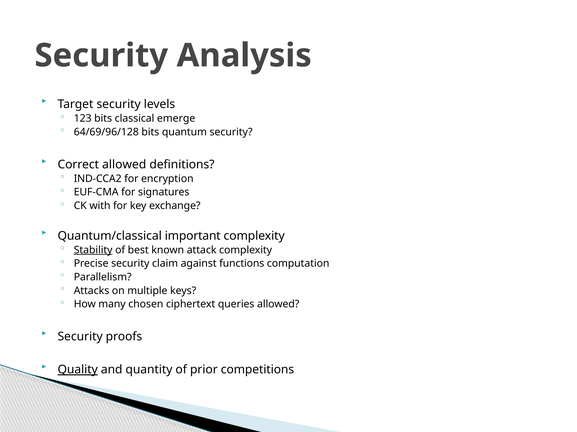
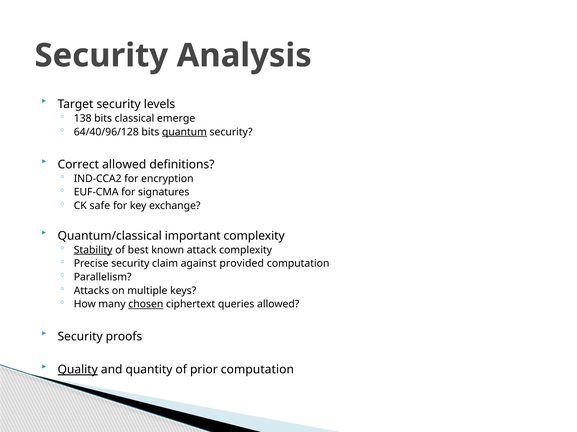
123: 123 -> 138
64/69/96/128: 64/69/96/128 -> 64/40/96/128
quantum underline: none -> present
with: with -> safe
functions: functions -> provided
chosen underline: none -> present
prior competitions: competitions -> computation
